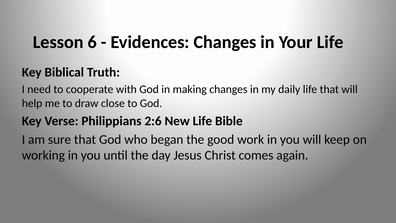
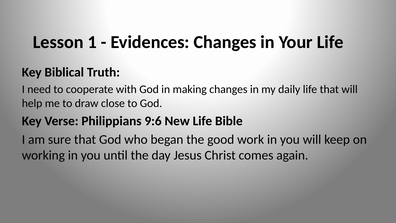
6: 6 -> 1
2:6: 2:6 -> 9:6
